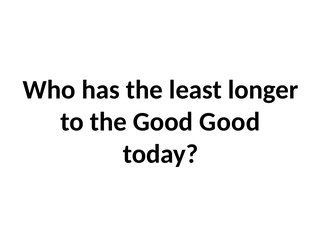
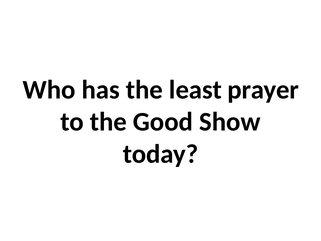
longer: longer -> prayer
Good Good: Good -> Show
